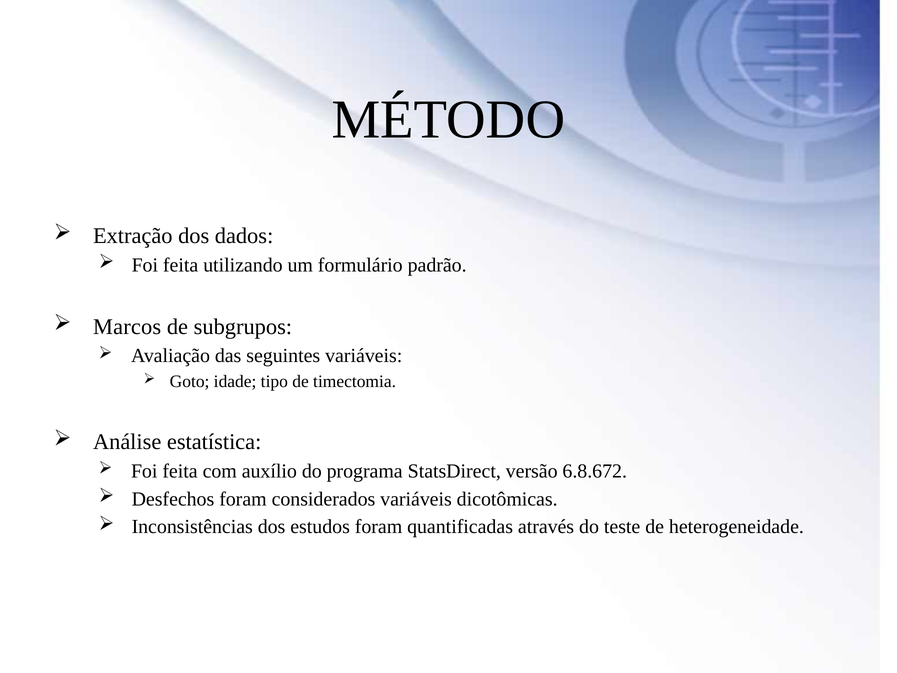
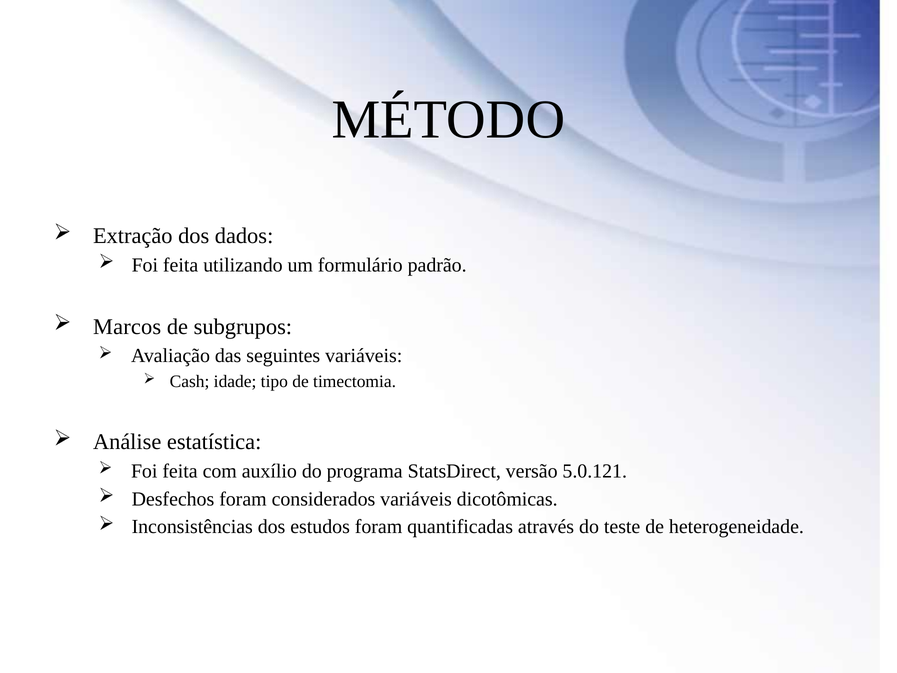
Goto: Goto -> Cash
6.8.672: 6.8.672 -> 5.0.121
